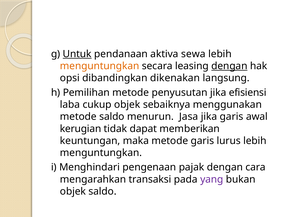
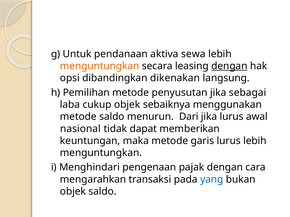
Untuk underline: present -> none
efisiensi: efisiensi -> sebagai
Jasa: Jasa -> Dari
jika garis: garis -> lurus
kerugian: kerugian -> nasional
yang colour: purple -> blue
